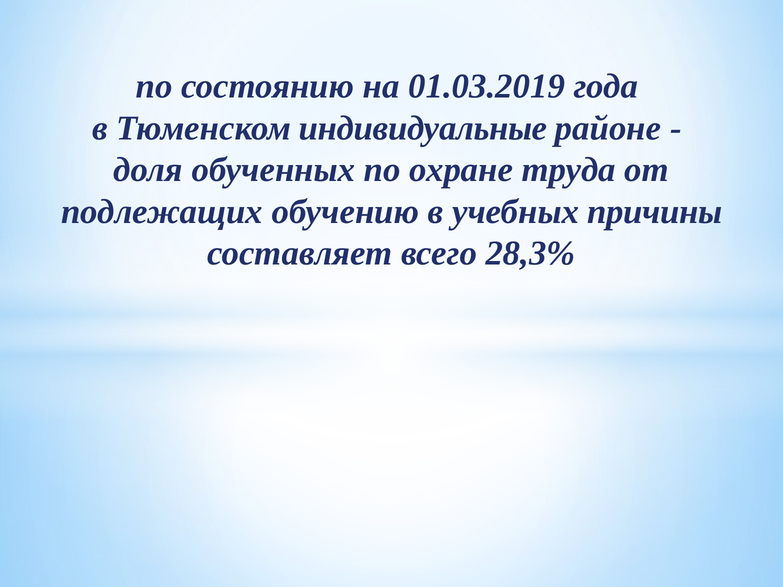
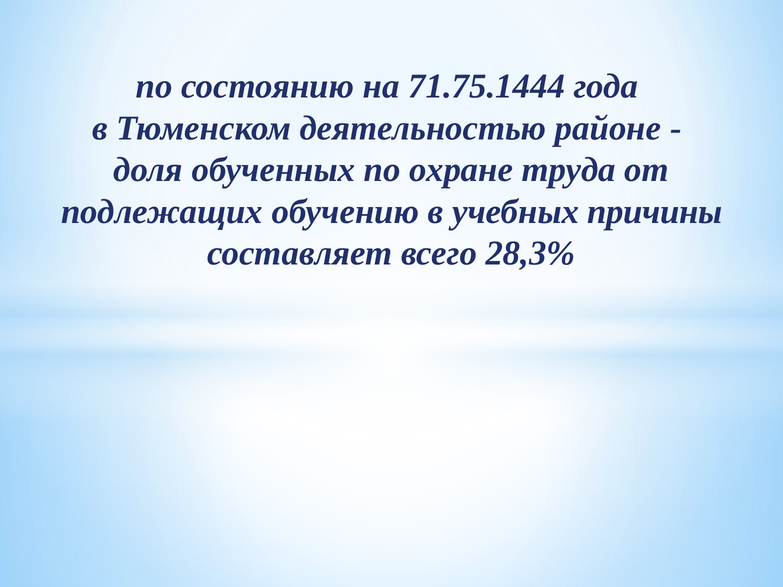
01.03.2019: 01.03.2019 -> 71.75.1444
индивидуальные: индивидуальные -> деятельностью
